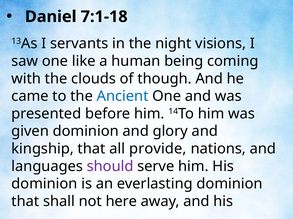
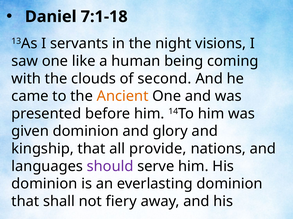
though: though -> second
Ancient colour: blue -> orange
here: here -> fiery
